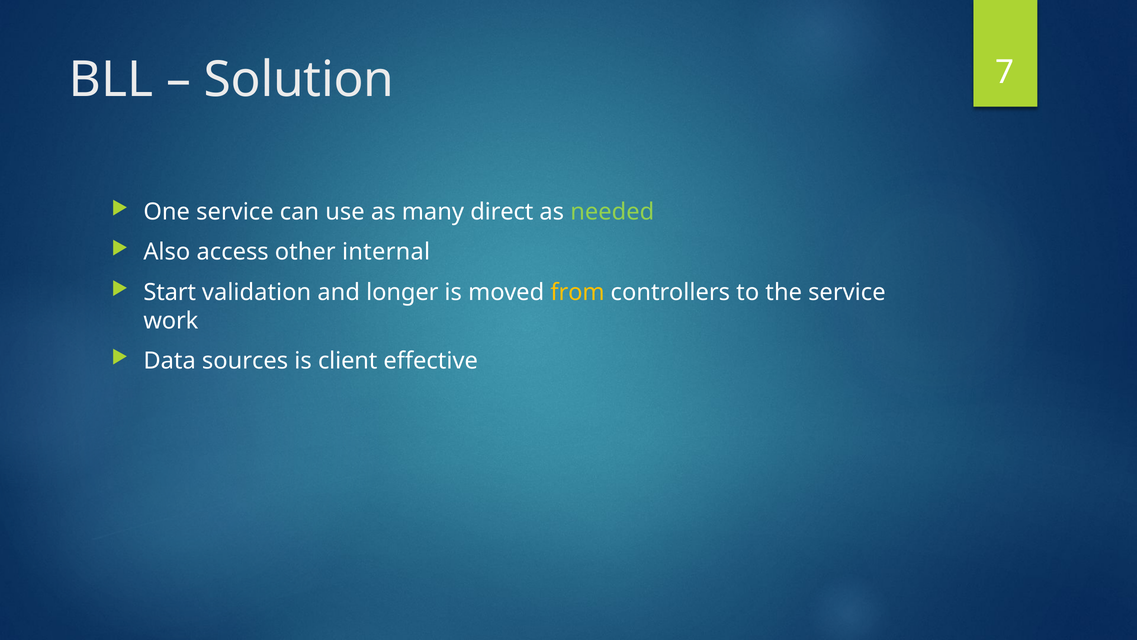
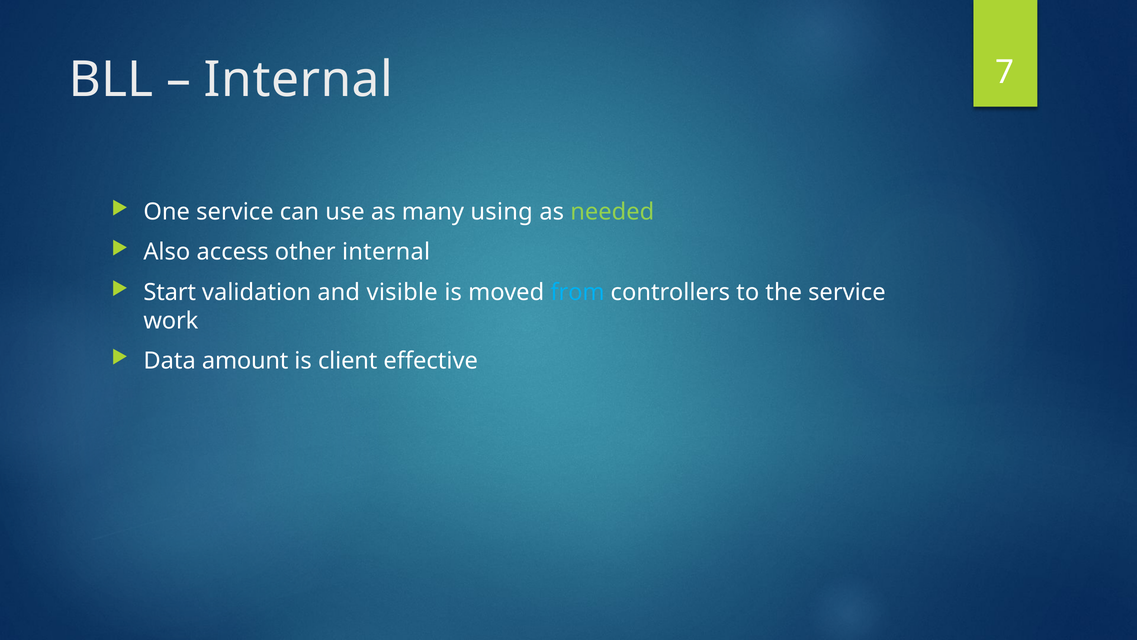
Solution at (299, 80): Solution -> Internal
direct: direct -> using
longer: longer -> visible
from colour: yellow -> light blue
sources: sources -> amount
